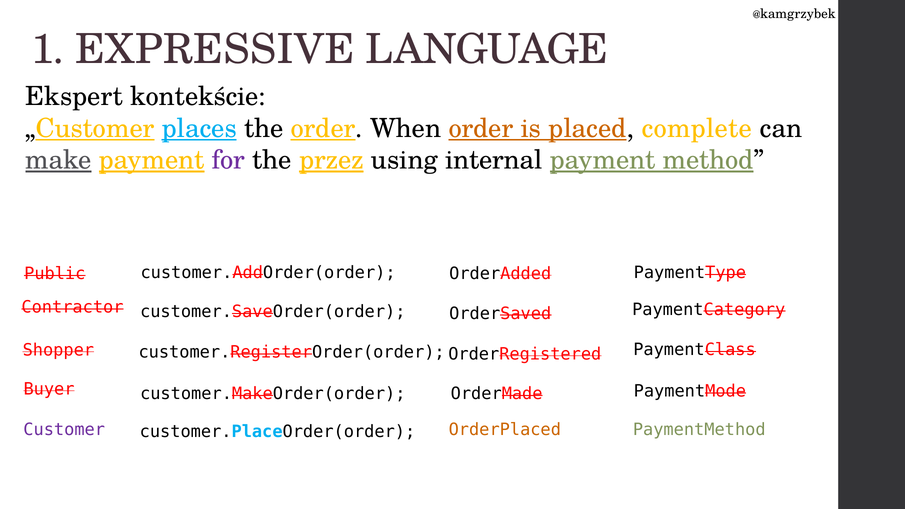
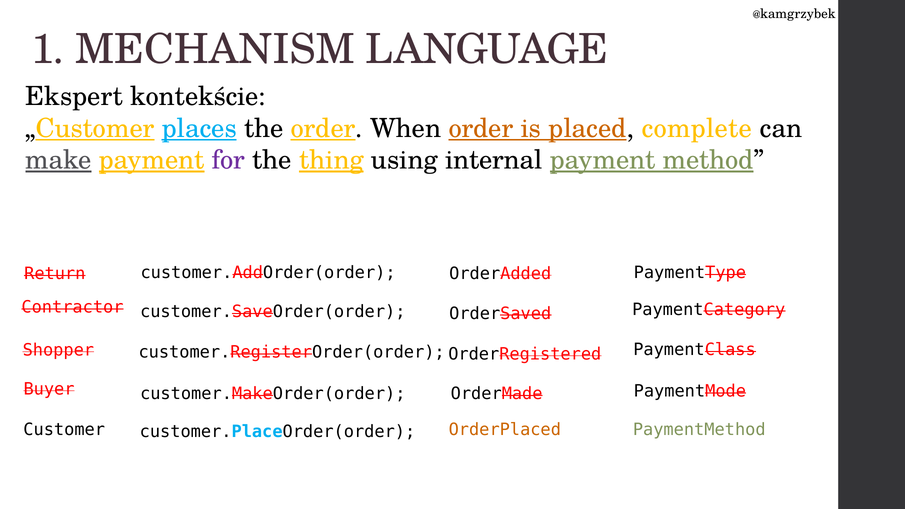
EXPRESSIVE: EXPRESSIVE -> MECHANISM
przez: przez -> thing
Public: Public -> Return
Customer colour: purple -> black
